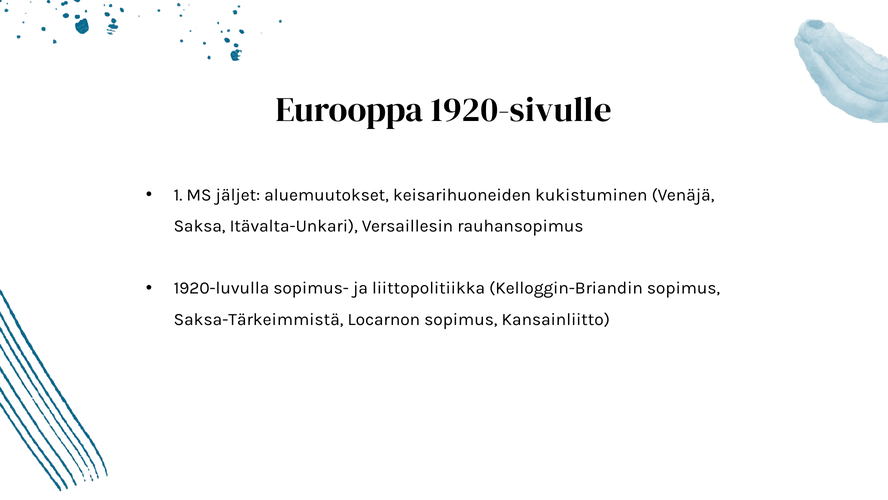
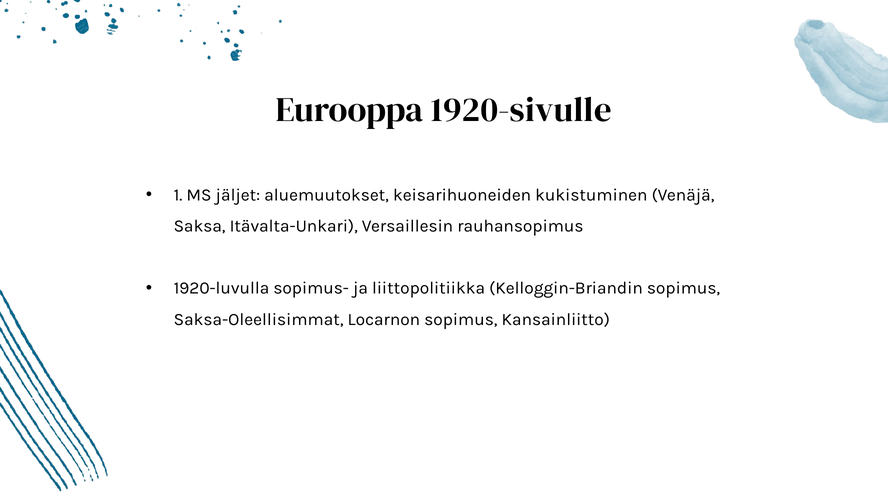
Saksa-Tärkeimmistä: Saksa-Tärkeimmistä -> Saksa-Oleellisimmat
